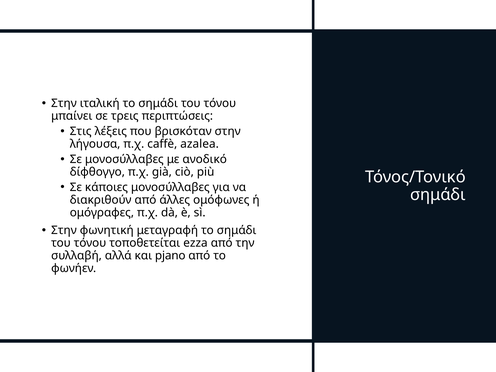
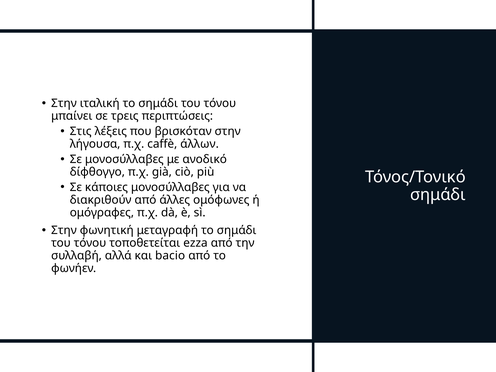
azalea: azalea -> άλλων
pjano: pjano -> bacio
